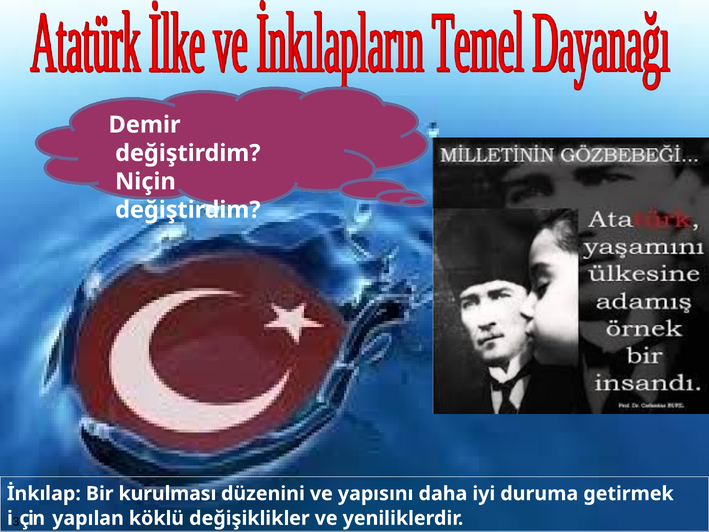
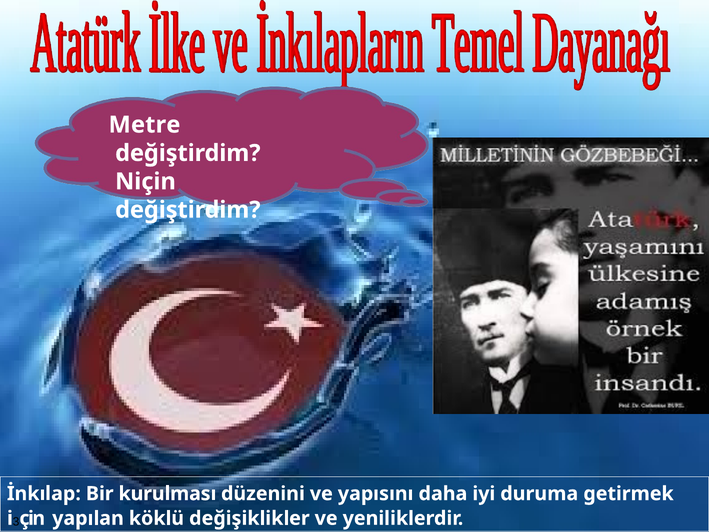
Demir: Demir -> Metre
